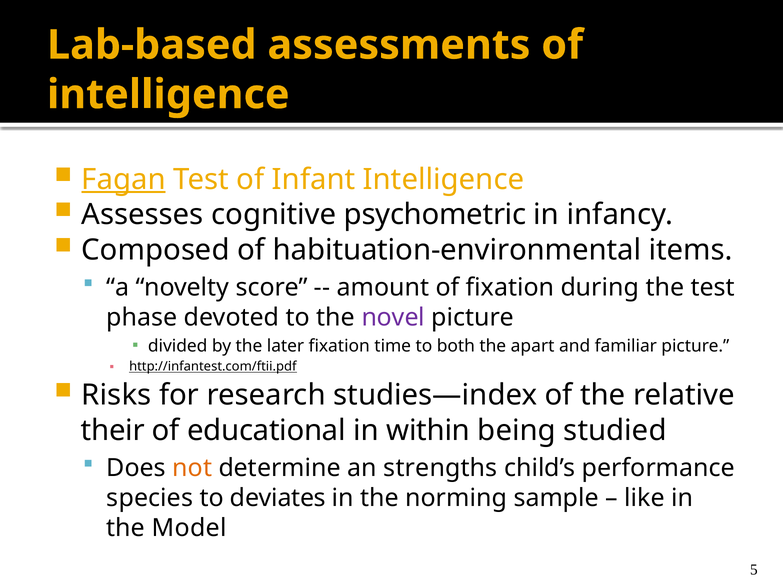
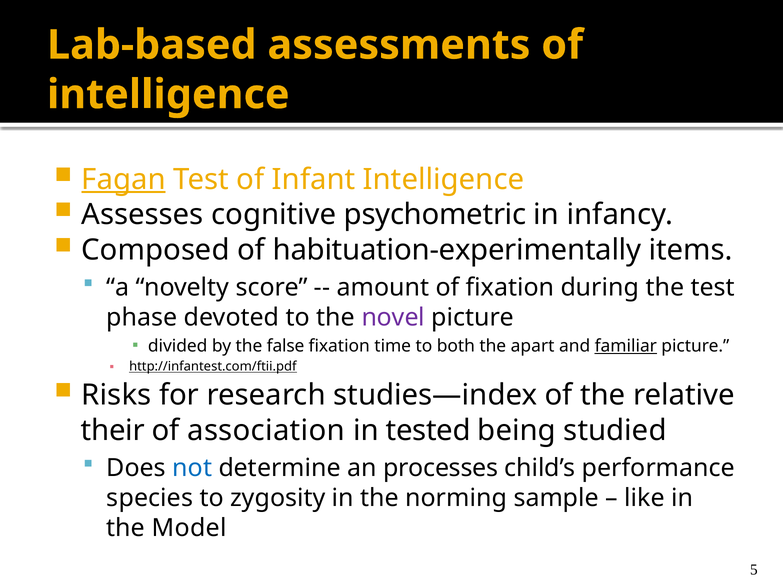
habituation-environmental: habituation-environmental -> habituation-experimentally
later: later -> false
familiar underline: none -> present
educational: educational -> association
within: within -> tested
not colour: orange -> blue
strengths: strengths -> processes
deviates: deviates -> zygosity
